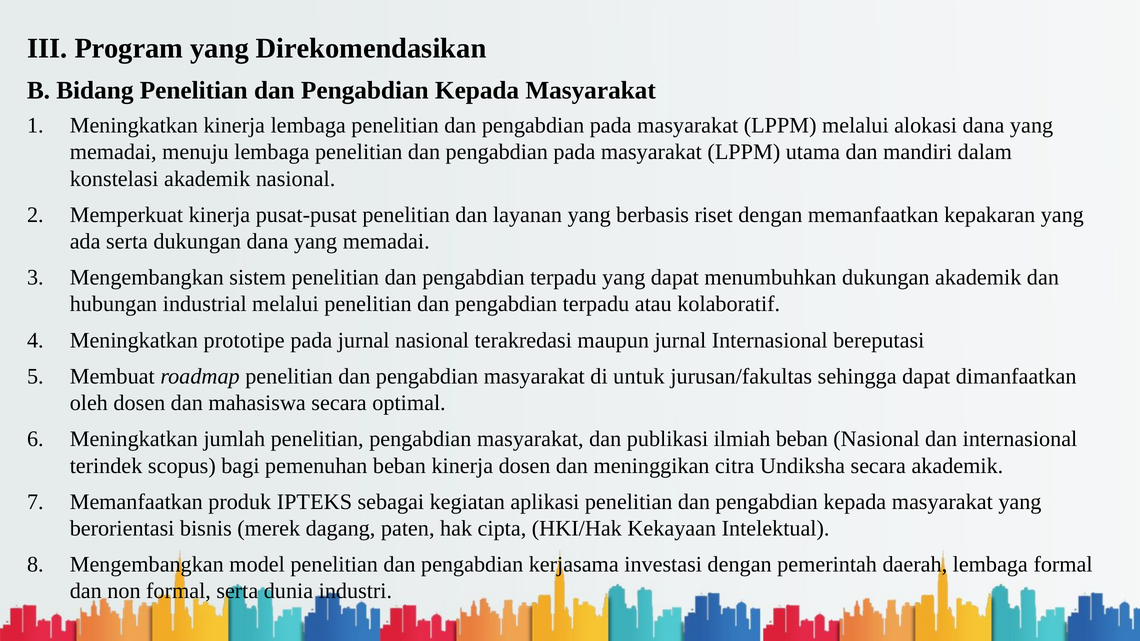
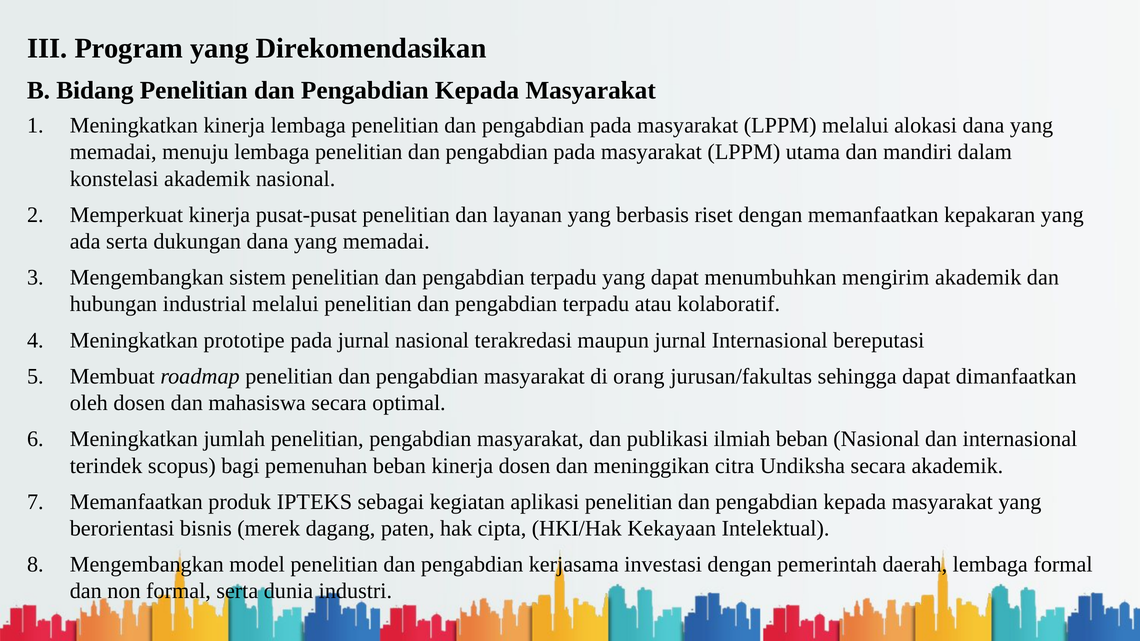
menumbuhkan dukungan: dukungan -> mengirim
untuk: untuk -> orang
